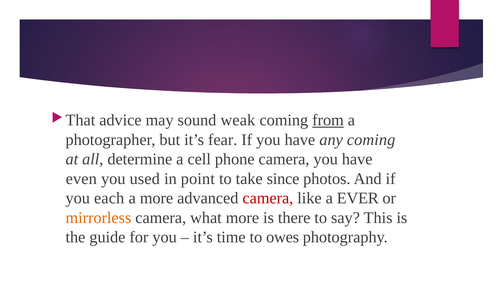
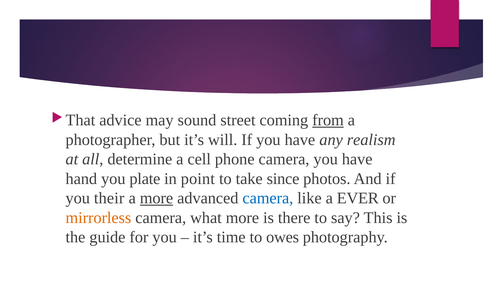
weak: weak -> street
fear: fear -> will
any coming: coming -> realism
even: even -> hand
used: used -> plate
each: each -> their
more at (157, 198) underline: none -> present
camera at (268, 198) colour: red -> blue
